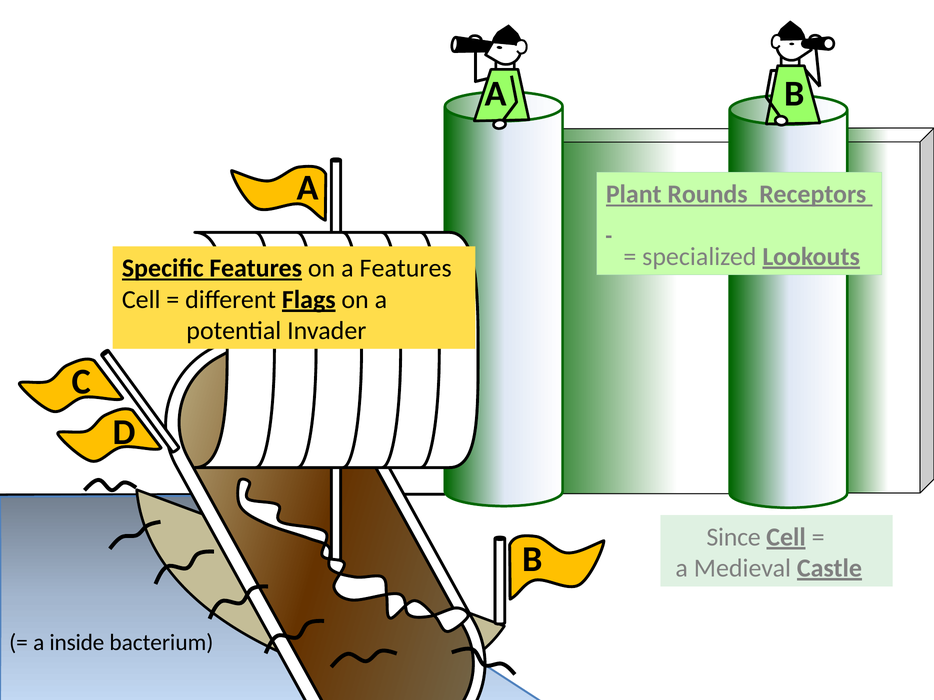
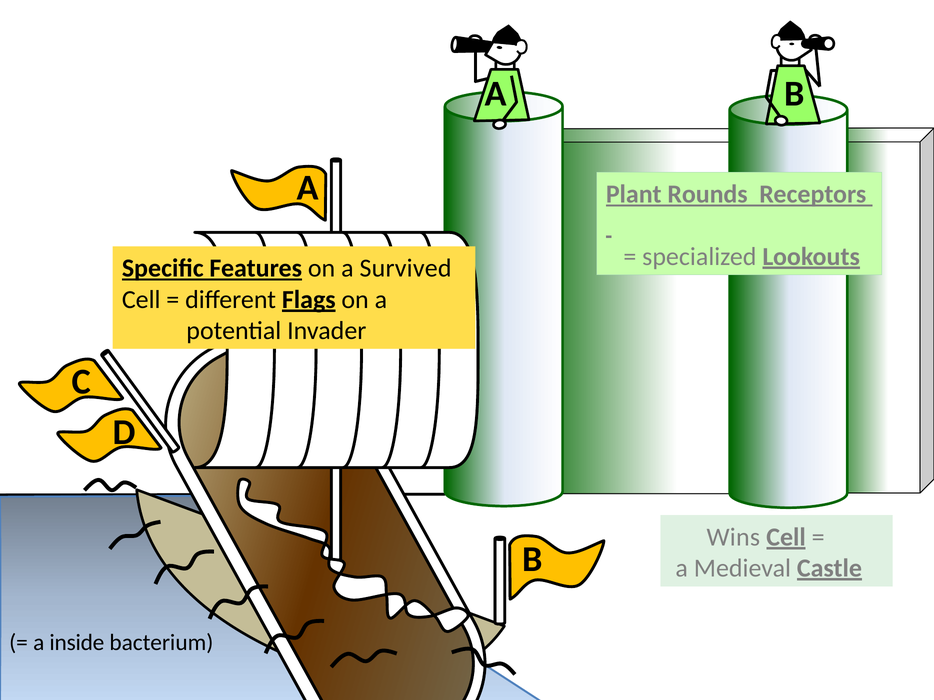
a Features: Features -> Survived
Since: Since -> Wins
